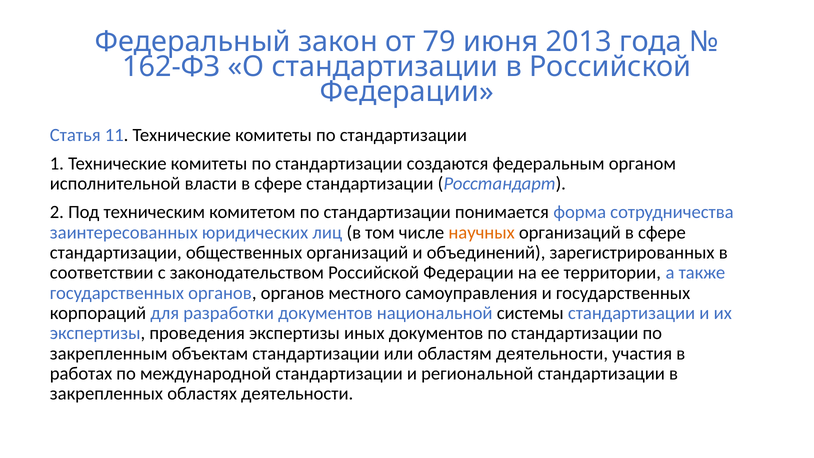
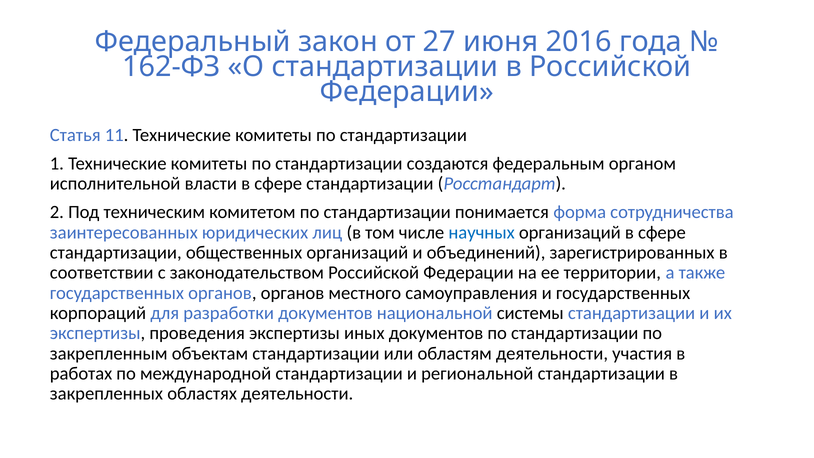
79: 79 -> 27
2013: 2013 -> 2016
научных colour: orange -> blue
